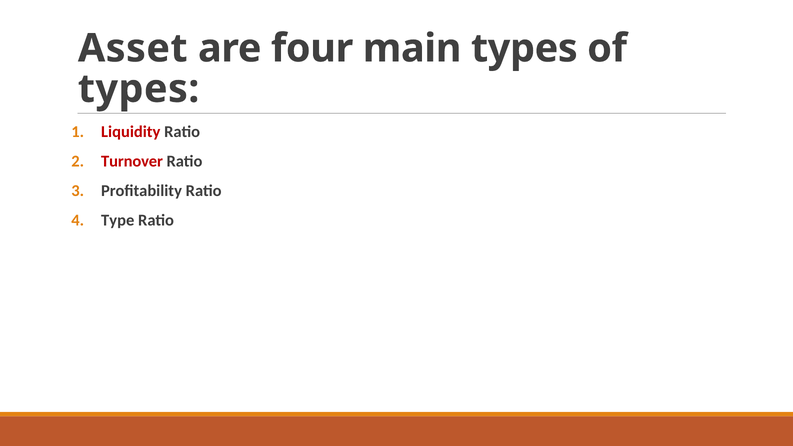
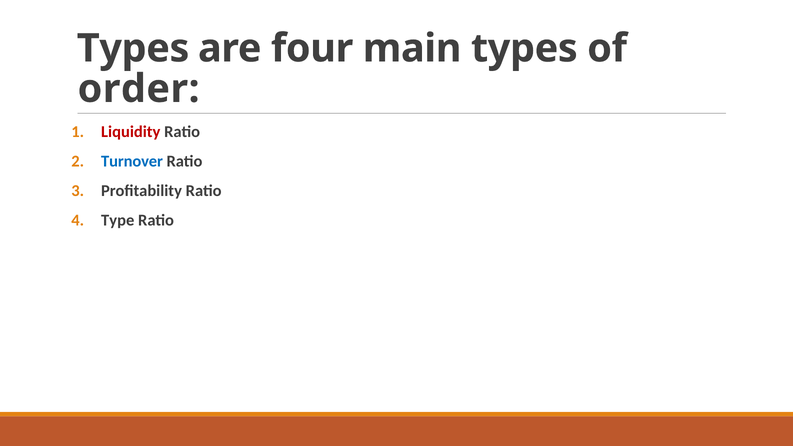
Asset at (133, 48): Asset -> Types
types at (139, 89): types -> order
Turnover colour: red -> blue
